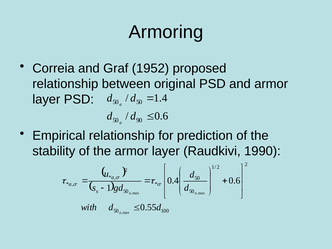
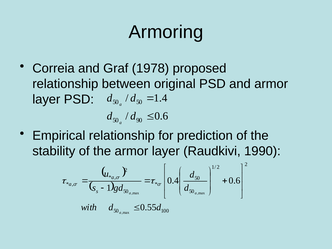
1952: 1952 -> 1978
